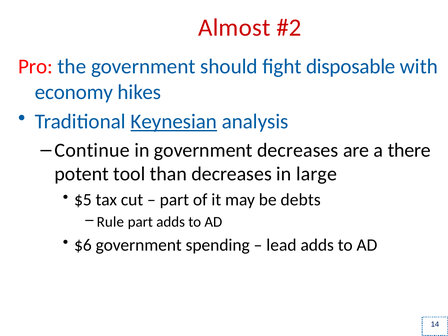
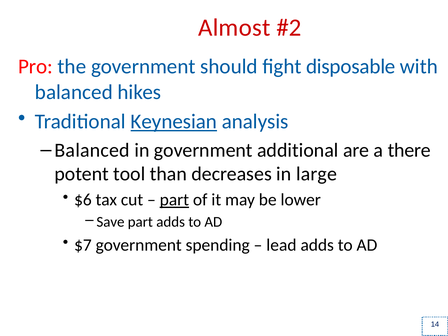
economy at (74, 92): economy -> balanced
Continue at (92, 150): Continue -> Balanced
government decreases: decreases -> additional
$5: $5 -> $6
part at (174, 200) underline: none -> present
debts: debts -> lower
Rule: Rule -> Save
$6: $6 -> $7
